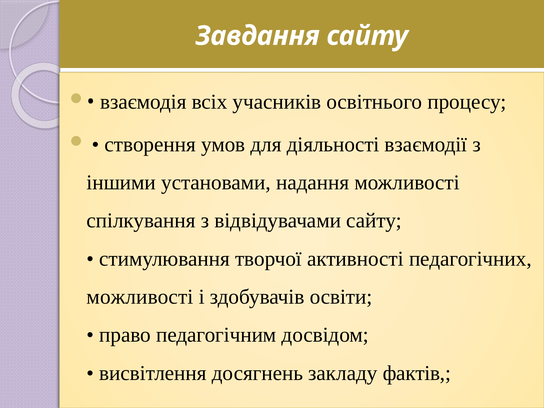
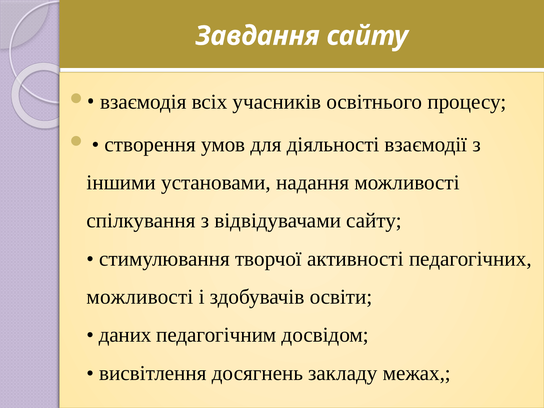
право: право -> даних
фактів: фактів -> межах
